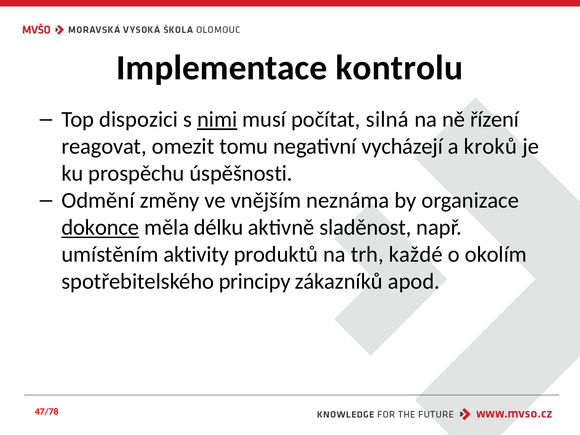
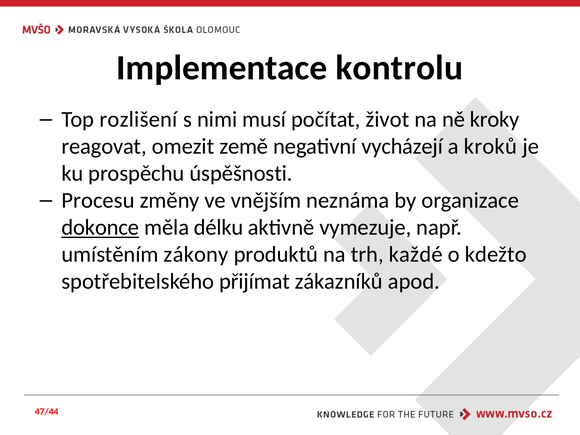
dispozici: dispozici -> rozlišení
nimi underline: present -> none
silná: silná -> život
řízení: řízení -> kroky
tomu: tomu -> země
Odmění: Odmění -> Procesu
sladěnost: sladěnost -> vymezuje
aktivity: aktivity -> zákony
okolím: okolím -> kdežto
principy: principy -> přijímat
47/78: 47/78 -> 47/44
